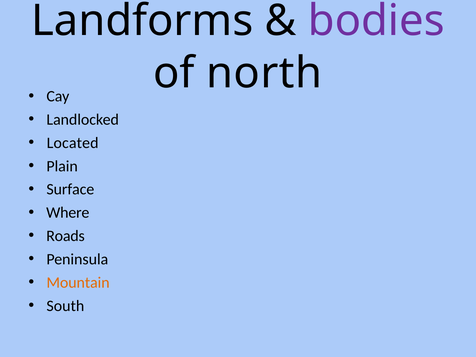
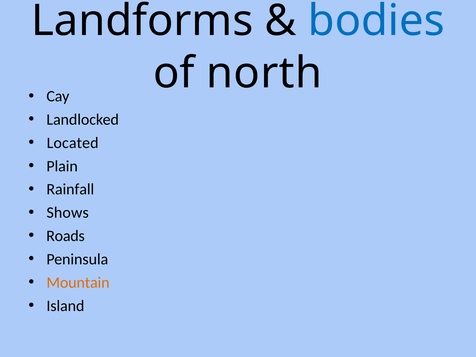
bodies colour: purple -> blue
Surface: Surface -> Rainfall
Where: Where -> Shows
South: South -> Island
